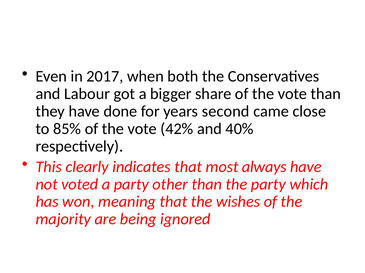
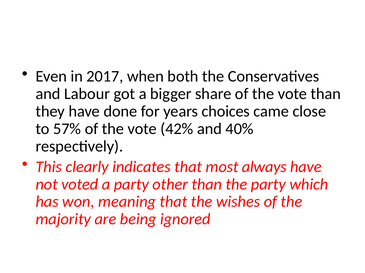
second: second -> choices
85%: 85% -> 57%
